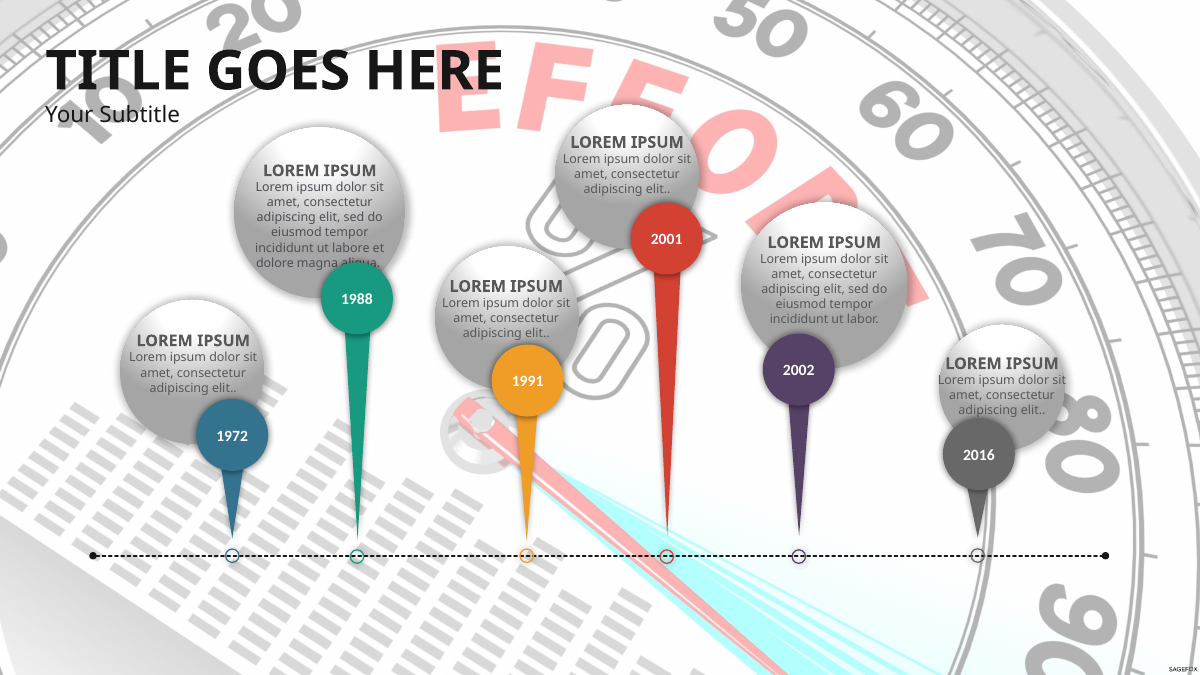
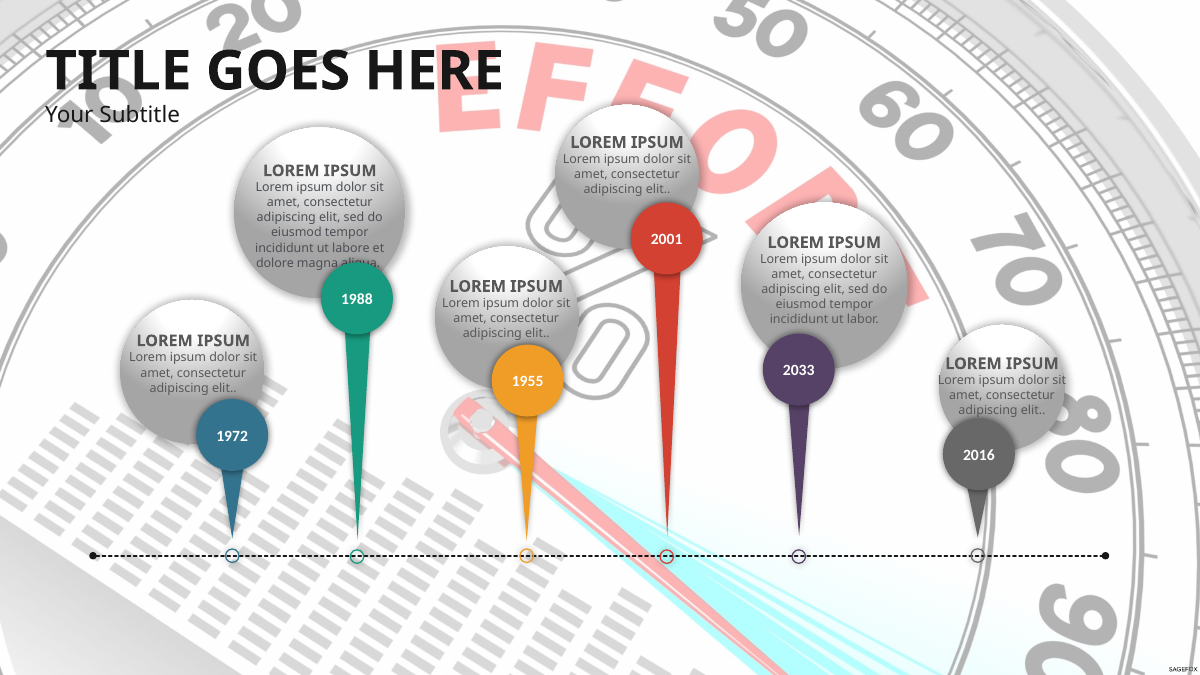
2002: 2002 -> 2033
1991: 1991 -> 1955
